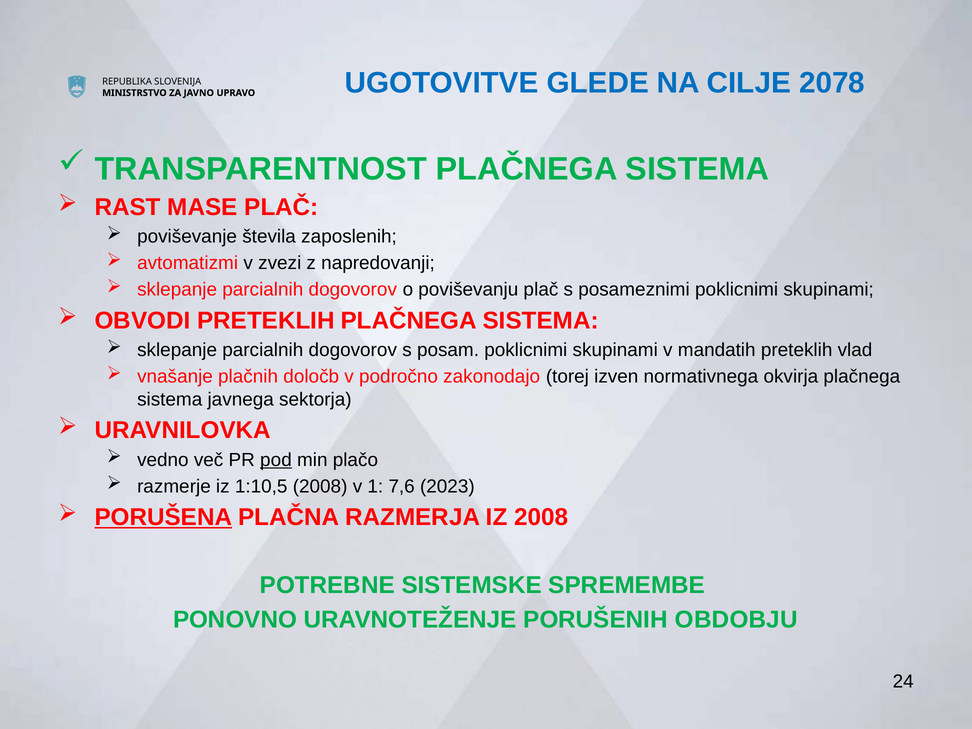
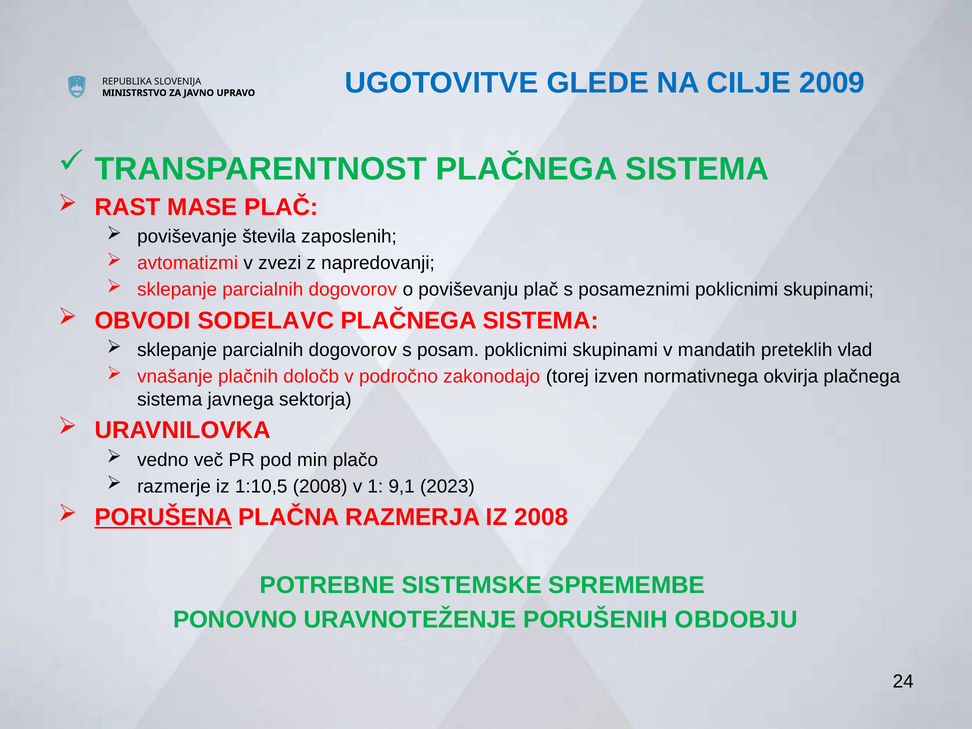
2078: 2078 -> 2009
OBVODI PRETEKLIH: PRETEKLIH -> SODELAVC
pod underline: present -> none
7,6: 7,6 -> 9,1
